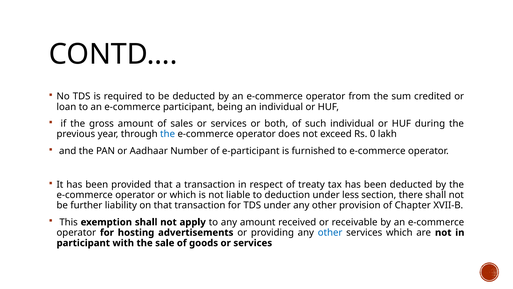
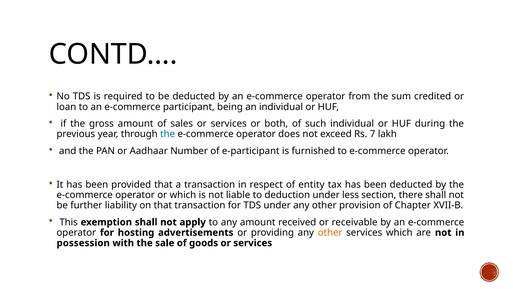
0: 0 -> 7
treaty: treaty -> entity
other at (330, 232) colour: blue -> orange
participant at (83, 243): participant -> possession
